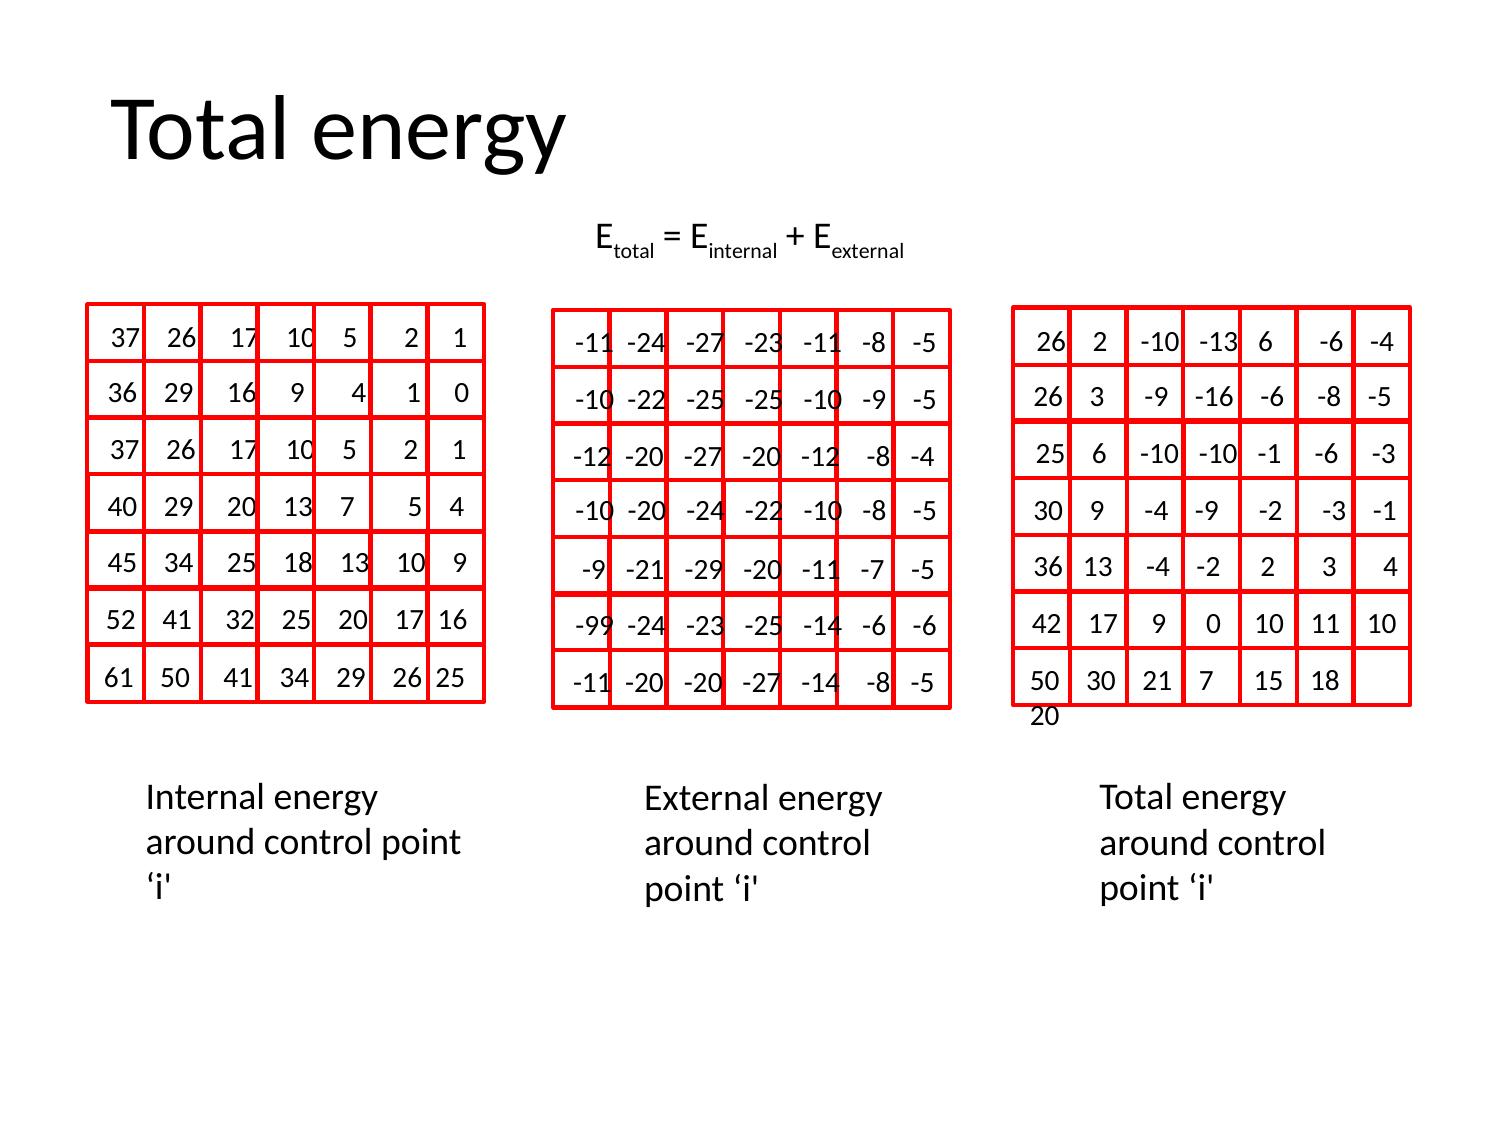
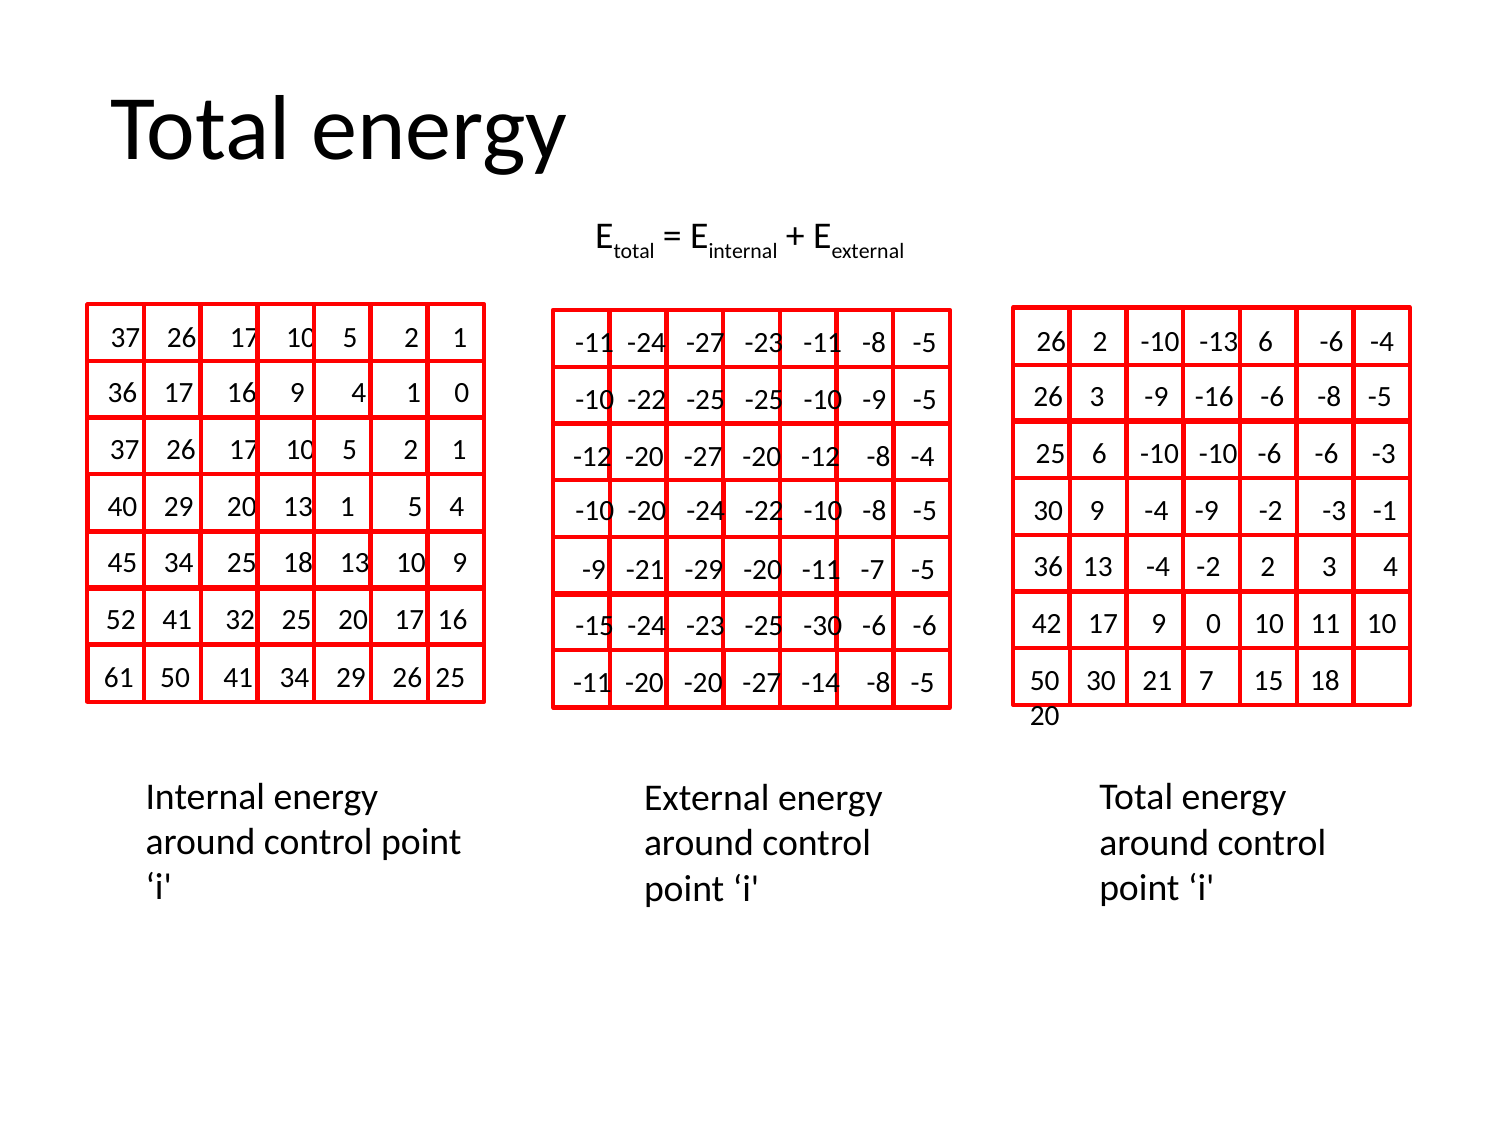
36 29: 29 -> 17
-10 -1: -1 -> -6
13 7: 7 -> 1
-99: -99 -> -15
-25 -14: -14 -> -30
